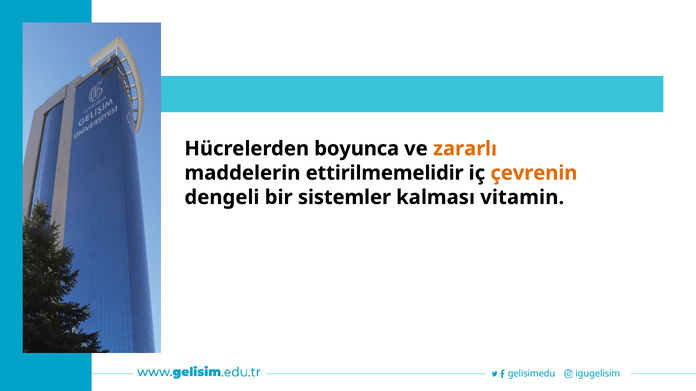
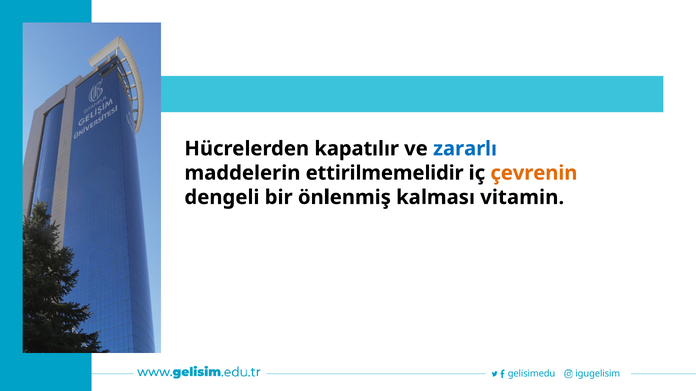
boyunca: boyunca -> kapatılır
zararlı colour: orange -> blue
sistemler: sistemler -> önlenmiş
